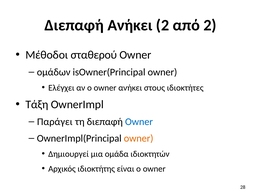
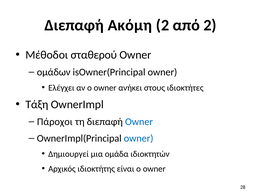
Διεπαφή Ανήκει: Ανήκει -> Ακόμη
Παράγει: Παράγει -> Πάροχοι
owner at (139, 138) colour: orange -> blue
